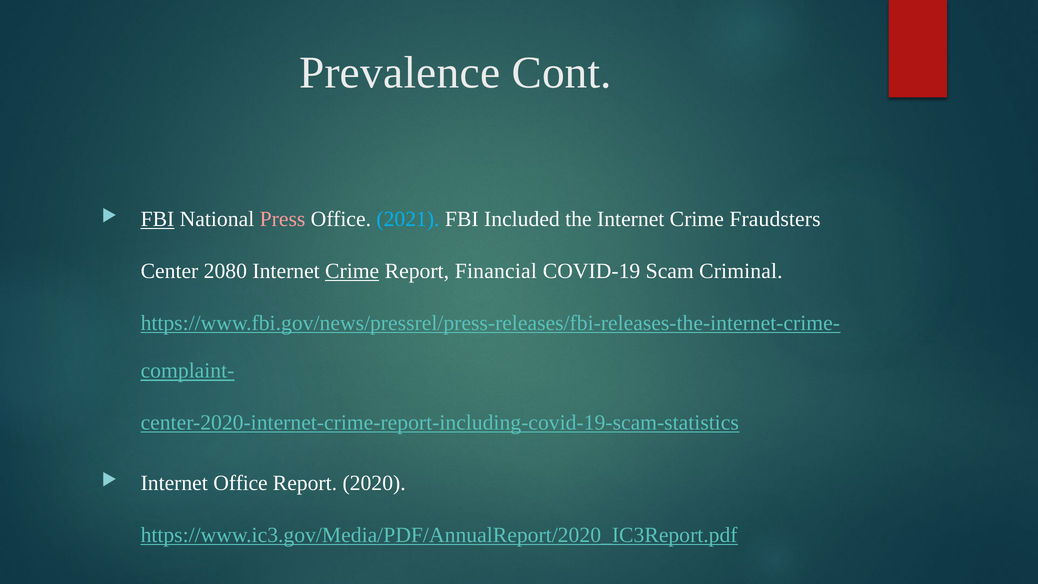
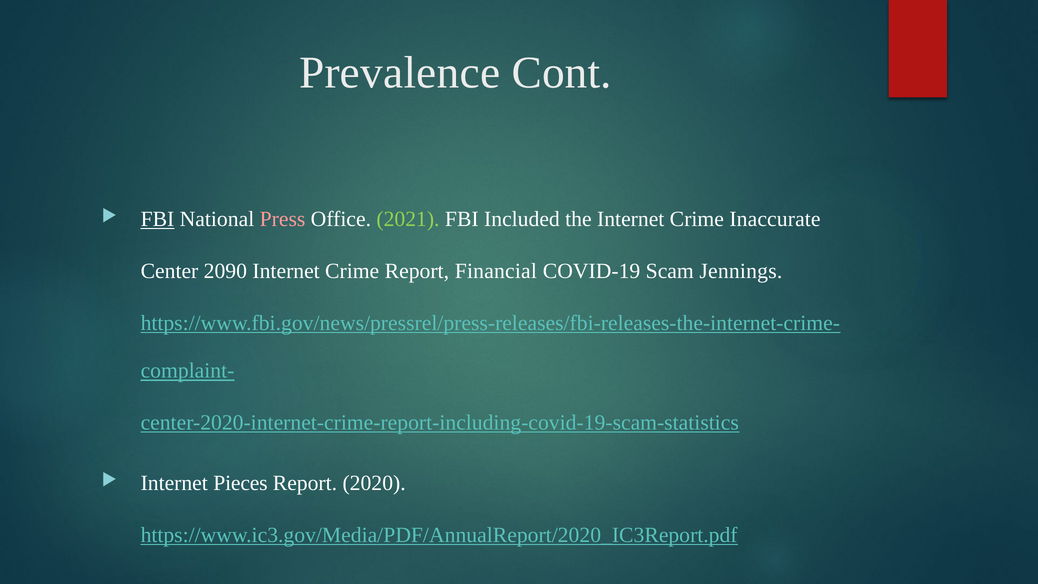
2021 colour: light blue -> light green
Fraudsters: Fraudsters -> Inaccurate
2080: 2080 -> 2090
Crime at (352, 271) underline: present -> none
Criminal: Criminal -> Jennings
Internet Office: Office -> Pieces
